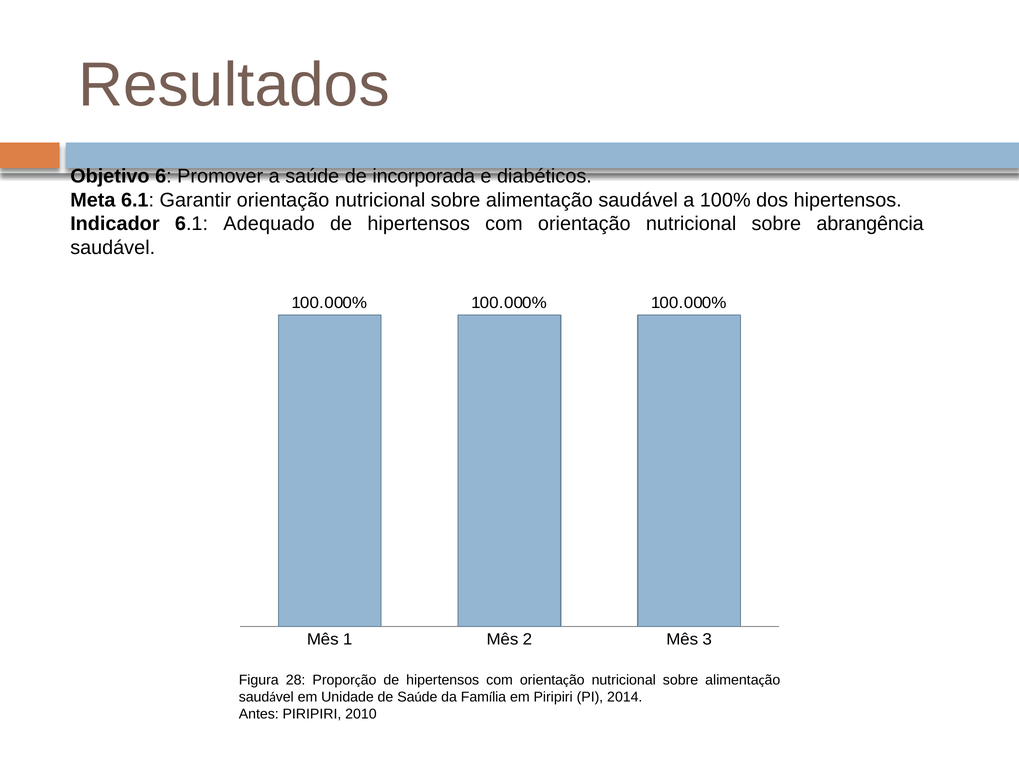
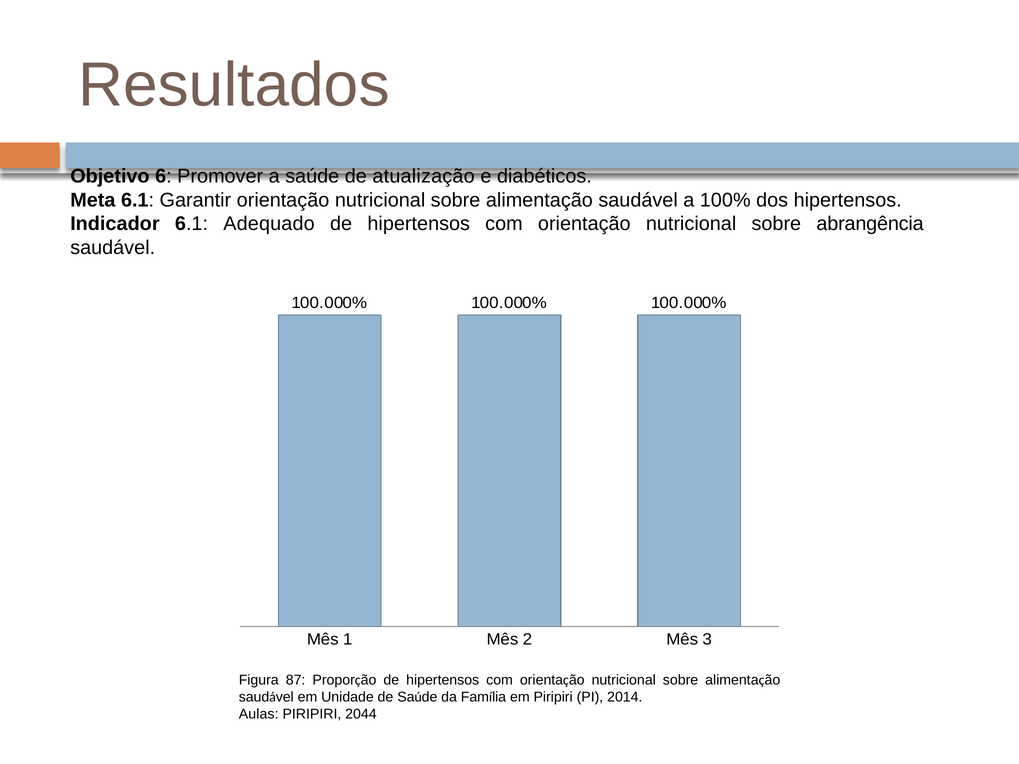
incorporada: incorporada -> atualização
28: 28 -> 87
Antes: Antes -> Aulas
2010: 2010 -> 2044
